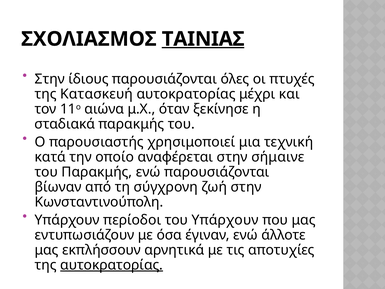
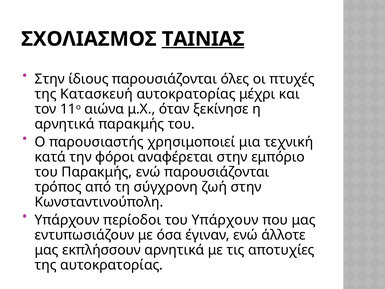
σταδιακά at (65, 124): σταδιακά -> αρνητικά
οποίο: οποίο -> φόροι
σήμαινε: σήμαινε -> εμπόριο
βίωναν: βίωναν -> τρόπος
αυτοκρατορίας at (112, 265) underline: present -> none
